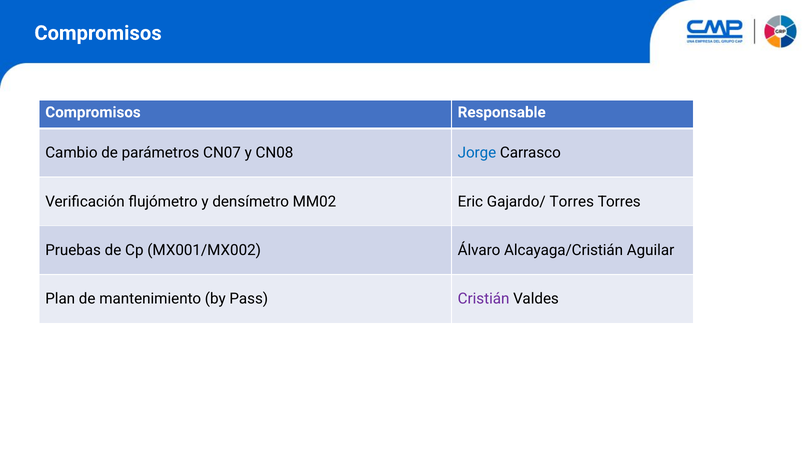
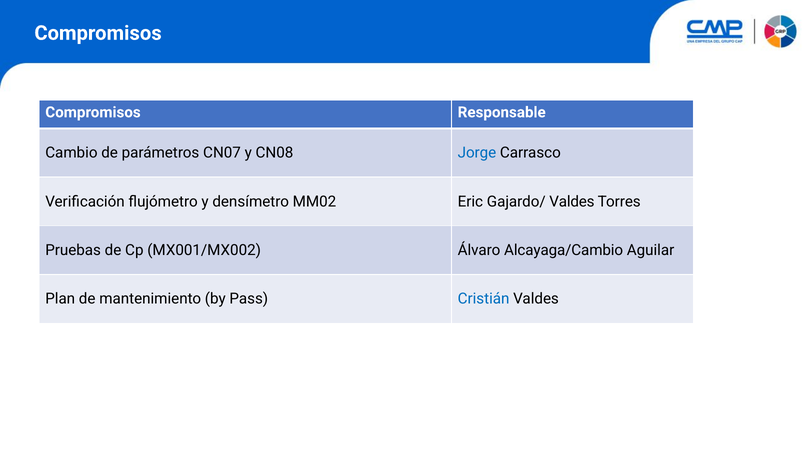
Gajardo/ Torres: Torres -> Valdes
Alcayaga/Cristián: Alcayaga/Cristián -> Alcayaga/Cambio
Cristián colour: purple -> blue
